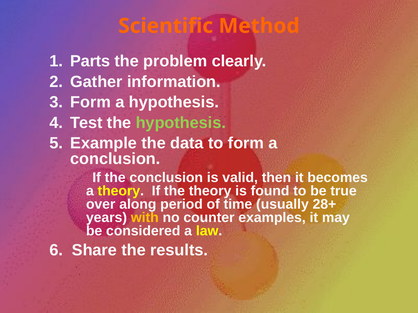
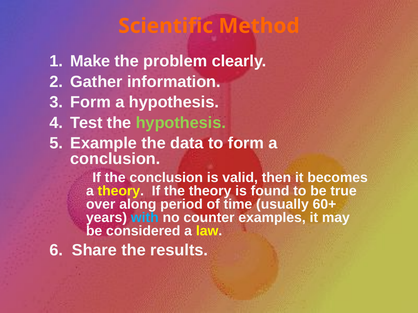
Parts: Parts -> Make
28+: 28+ -> 60+
with colour: yellow -> light blue
